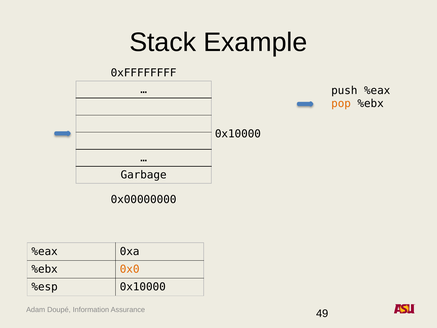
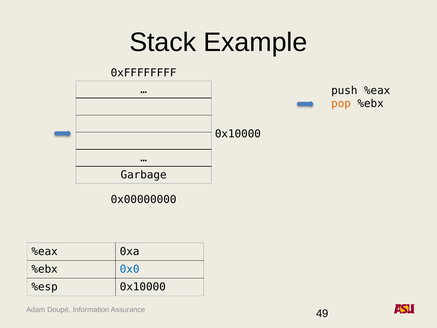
0x0 colour: orange -> blue
